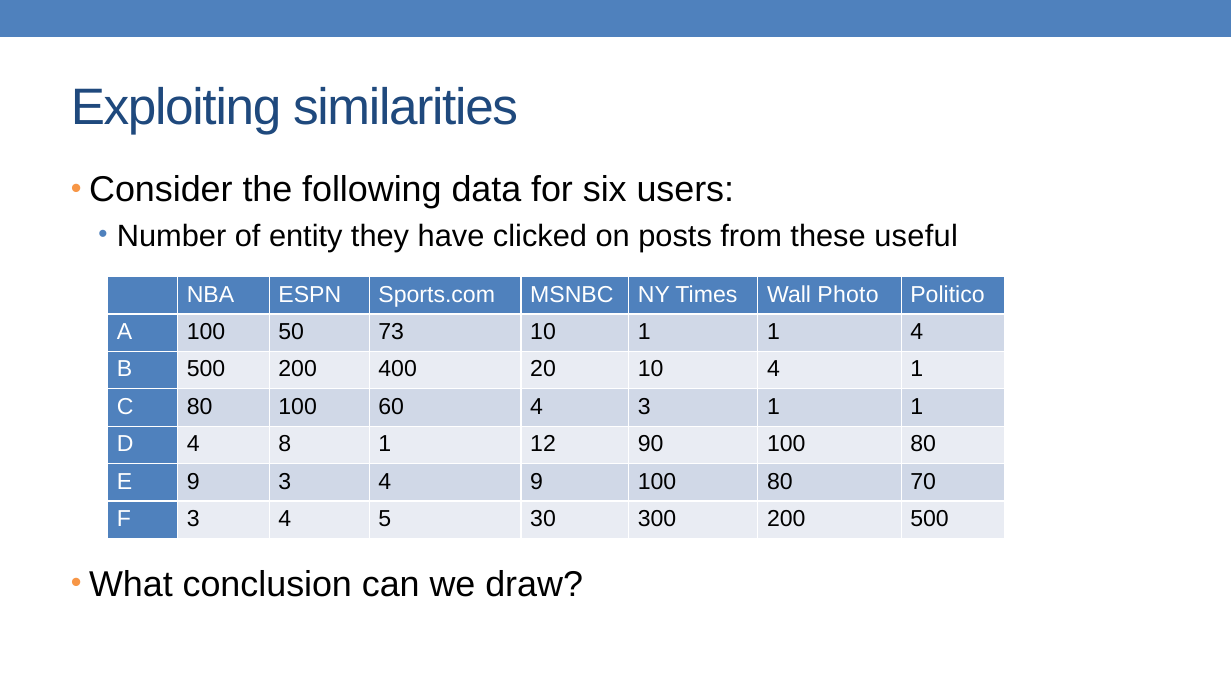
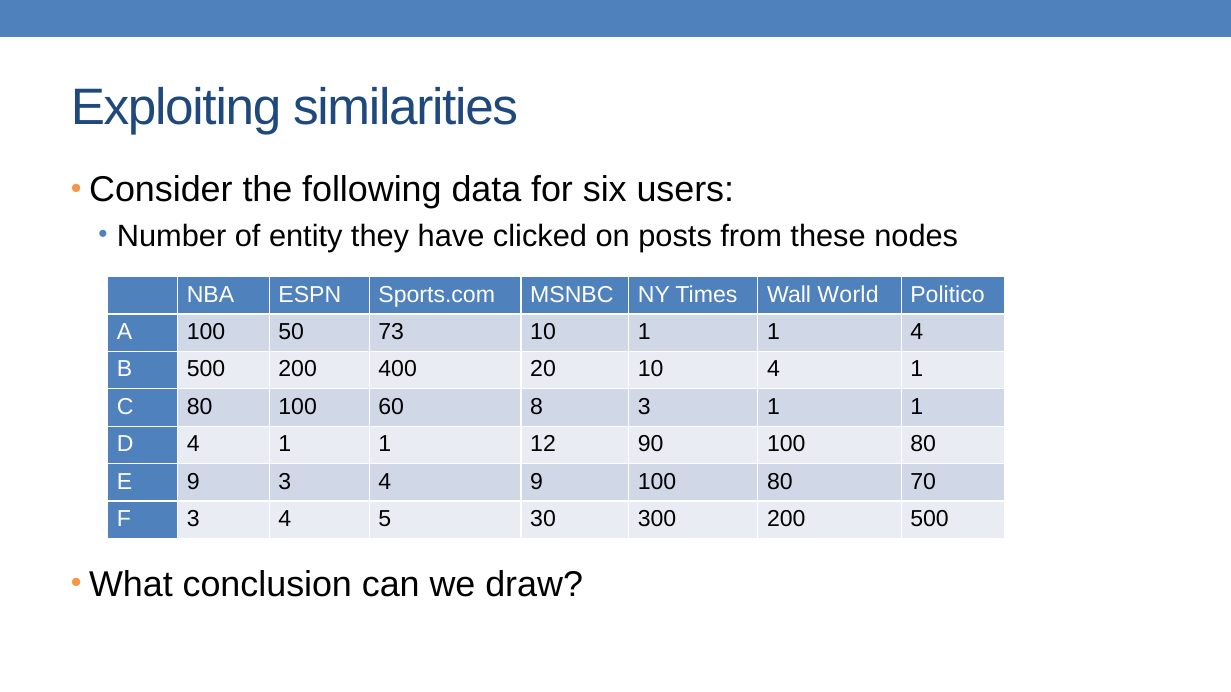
useful: useful -> nodes
Photo: Photo -> World
60 4: 4 -> 8
D 4 8: 8 -> 1
